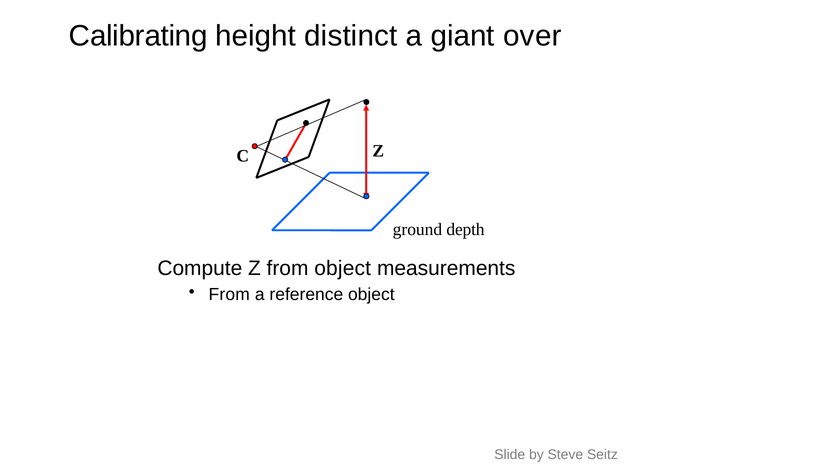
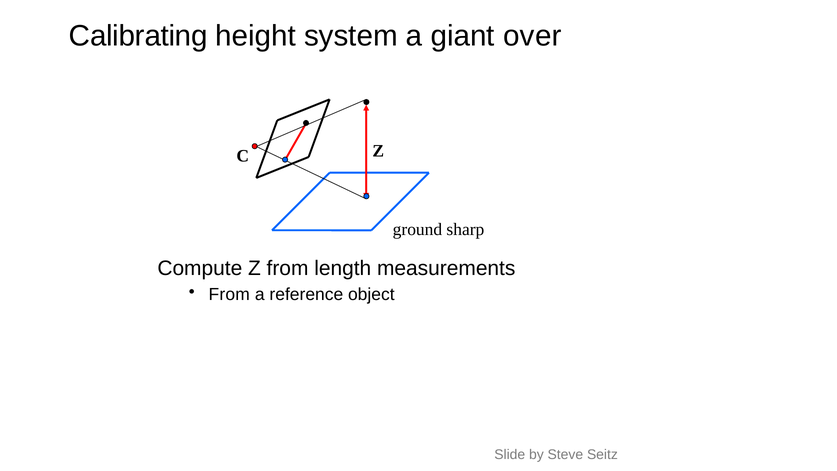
distinct: distinct -> system
depth: depth -> sharp
from object: object -> length
